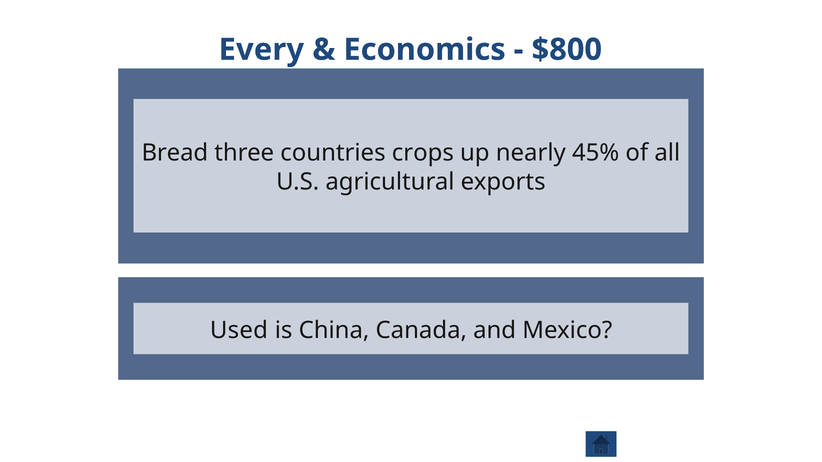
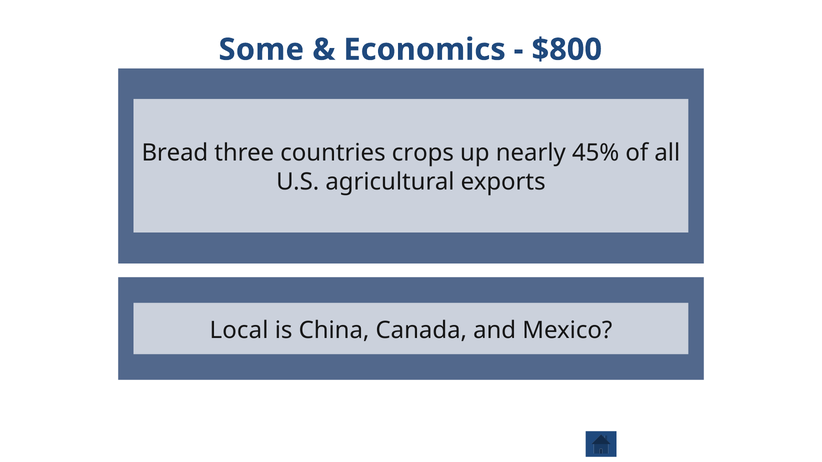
Every: Every -> Some
Used: Used -> Local
